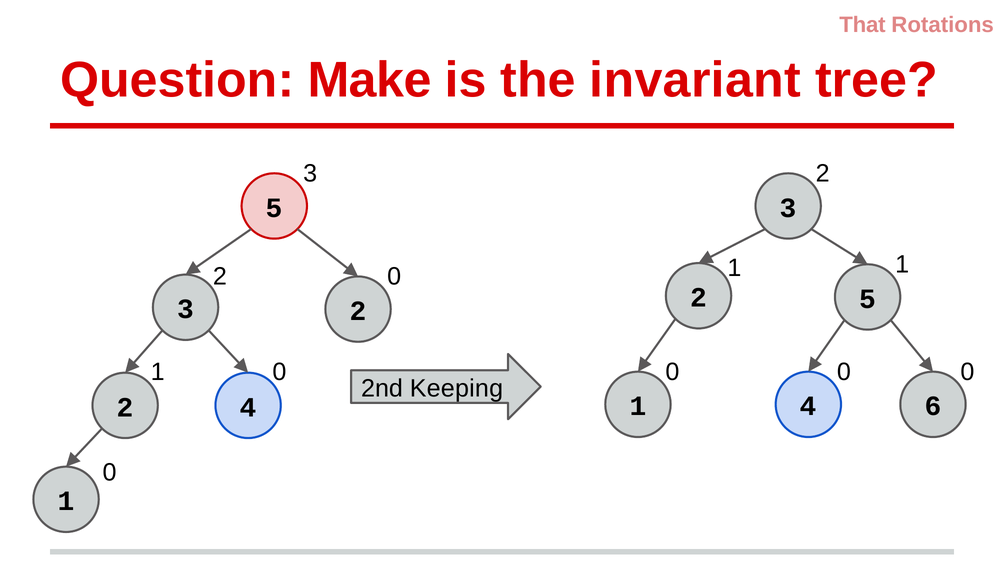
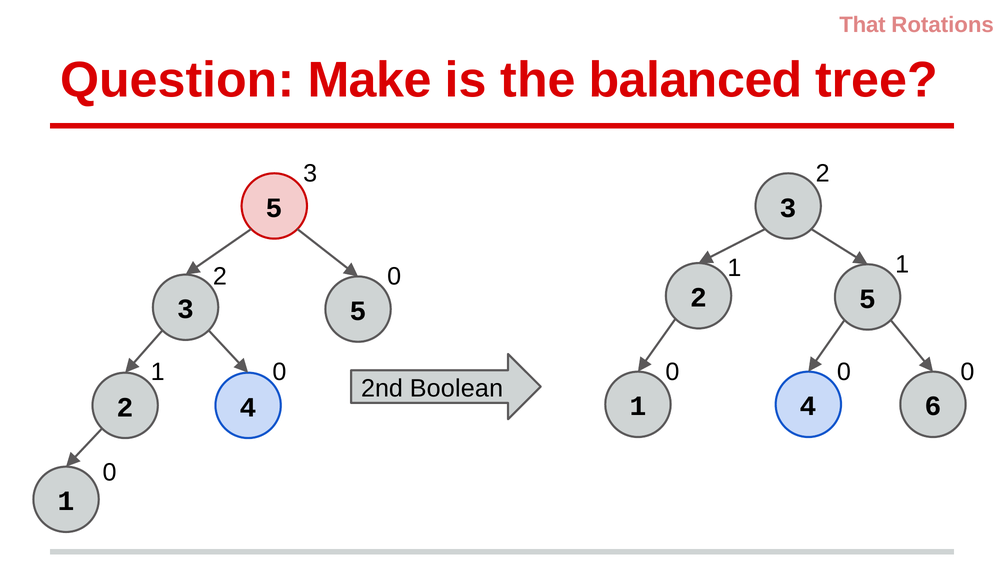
invariant: invariant -> balanced
2 at (358, 311): 2 -> 5
Keeping: Keeping -> Boolean
